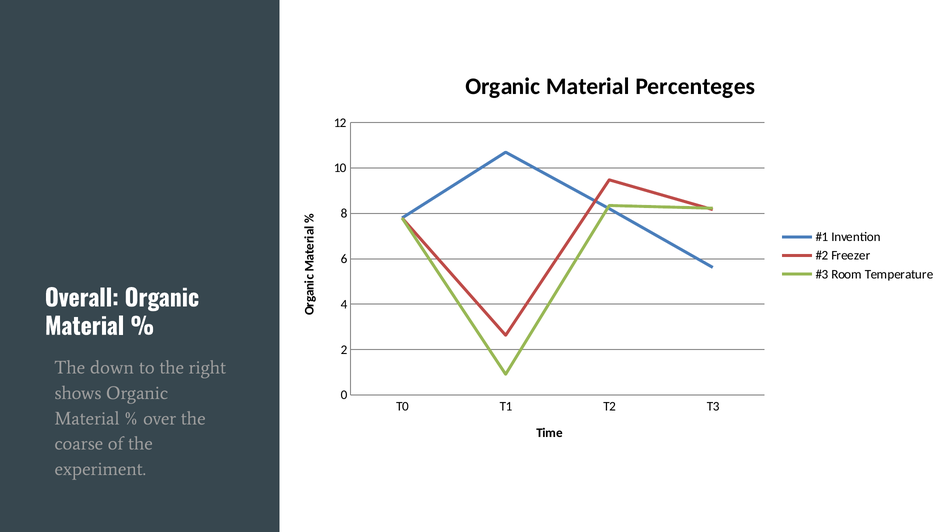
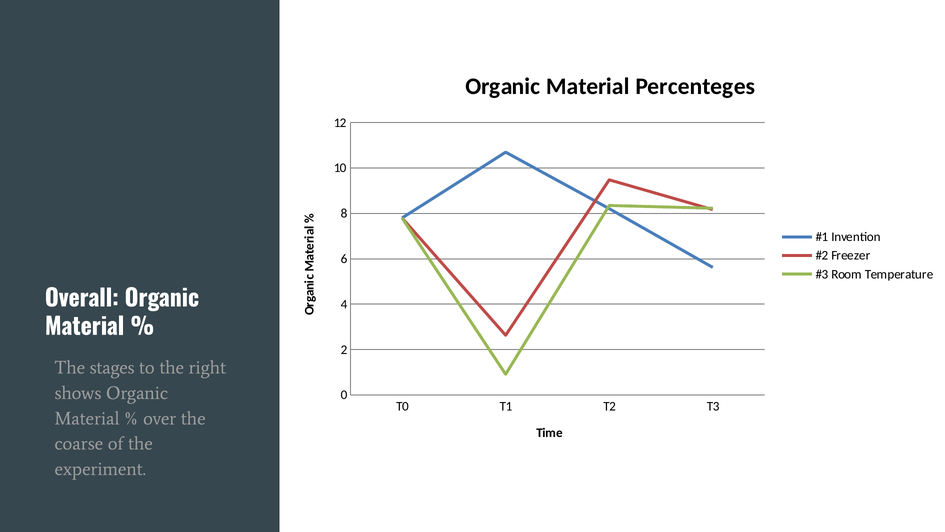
down: down -> stages
